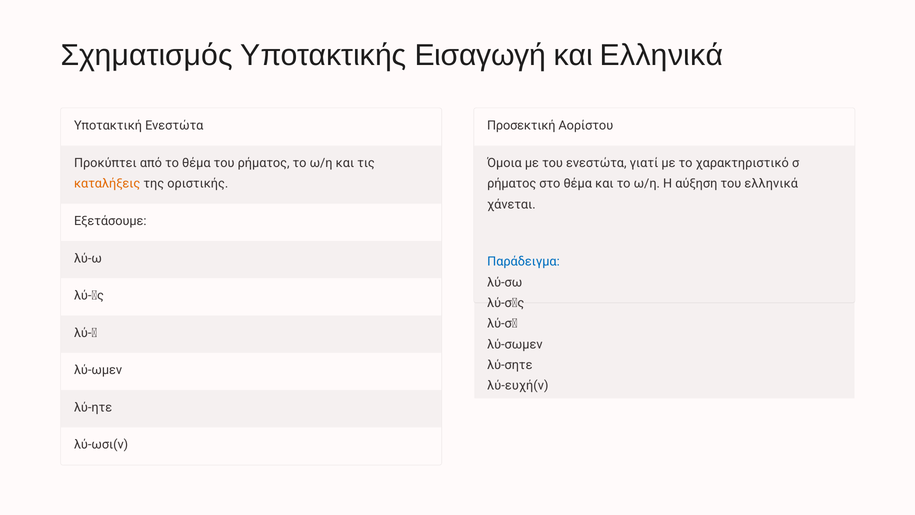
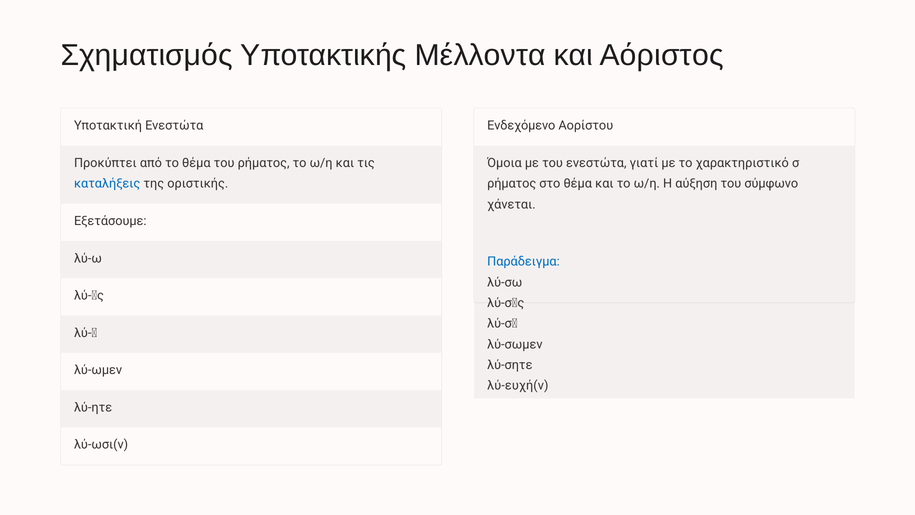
Εισαγωγή: Εισαγωγή -> Μέλλοντα
και Ελληνικά: Ελληνικά -> Αόριστος
Προσεκτική: Προσεκτική -> Ενδεχόμενο
καταλήξεις colour: orange -> blue
του ελληνικά: ελληνικά -> σύμφωνο
